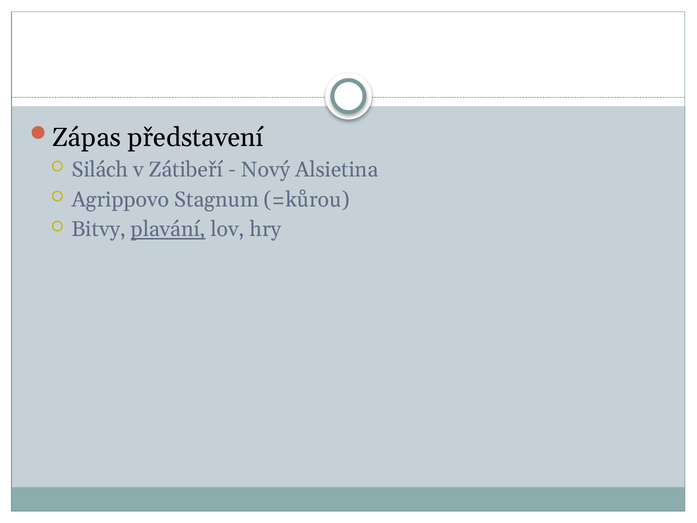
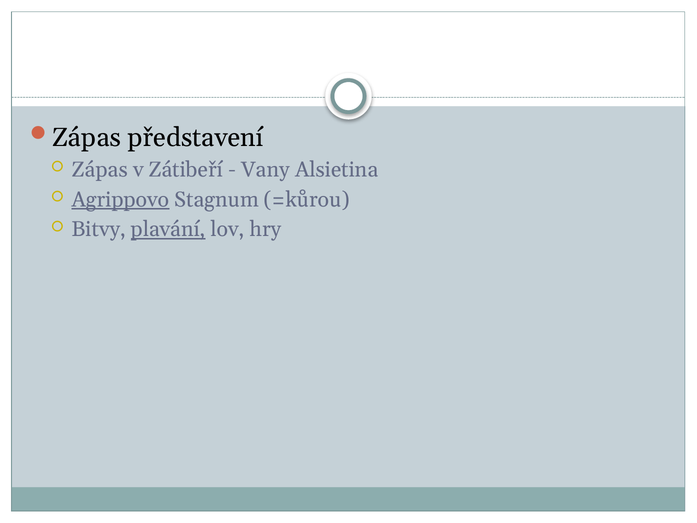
Silách at (100, 170): Silách -> Zápas
Nový: Nový -> Vany
Agrippovo underline: none -> present
